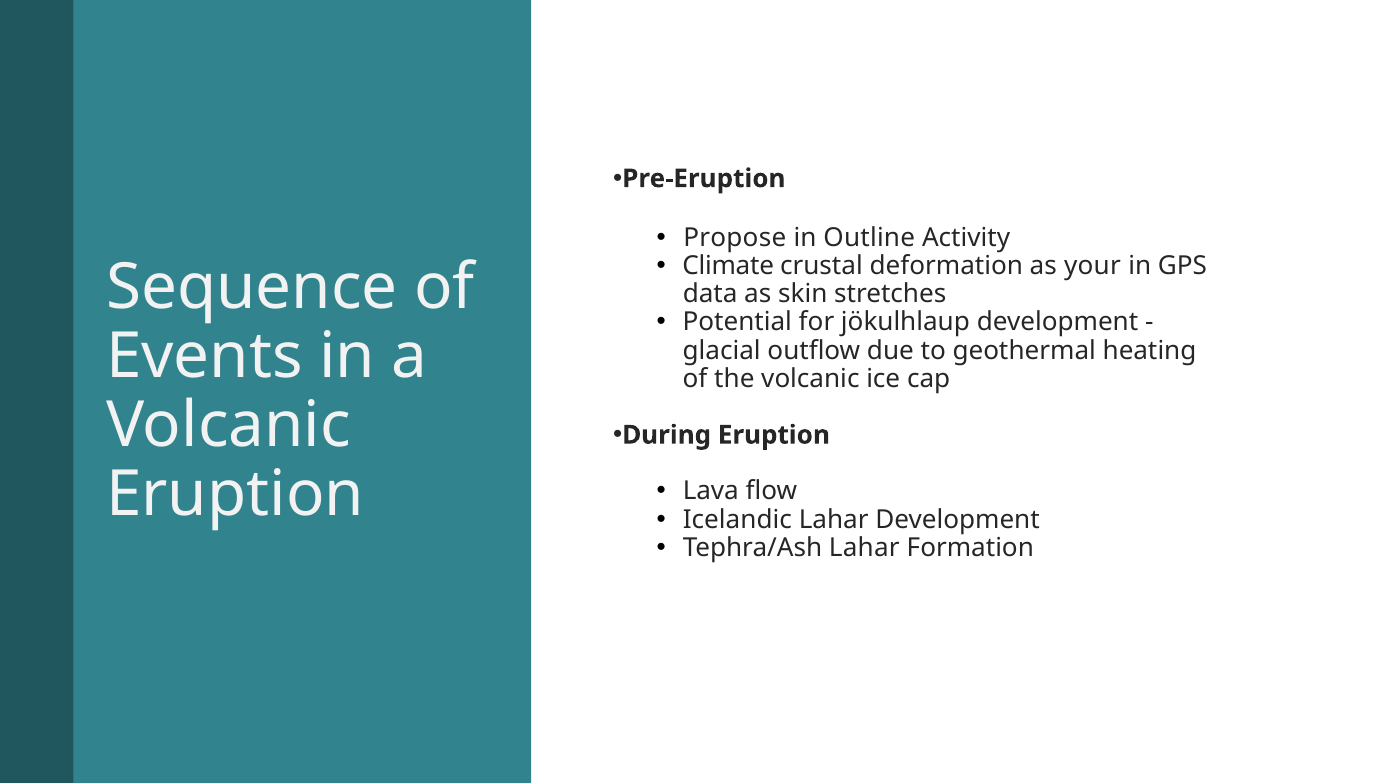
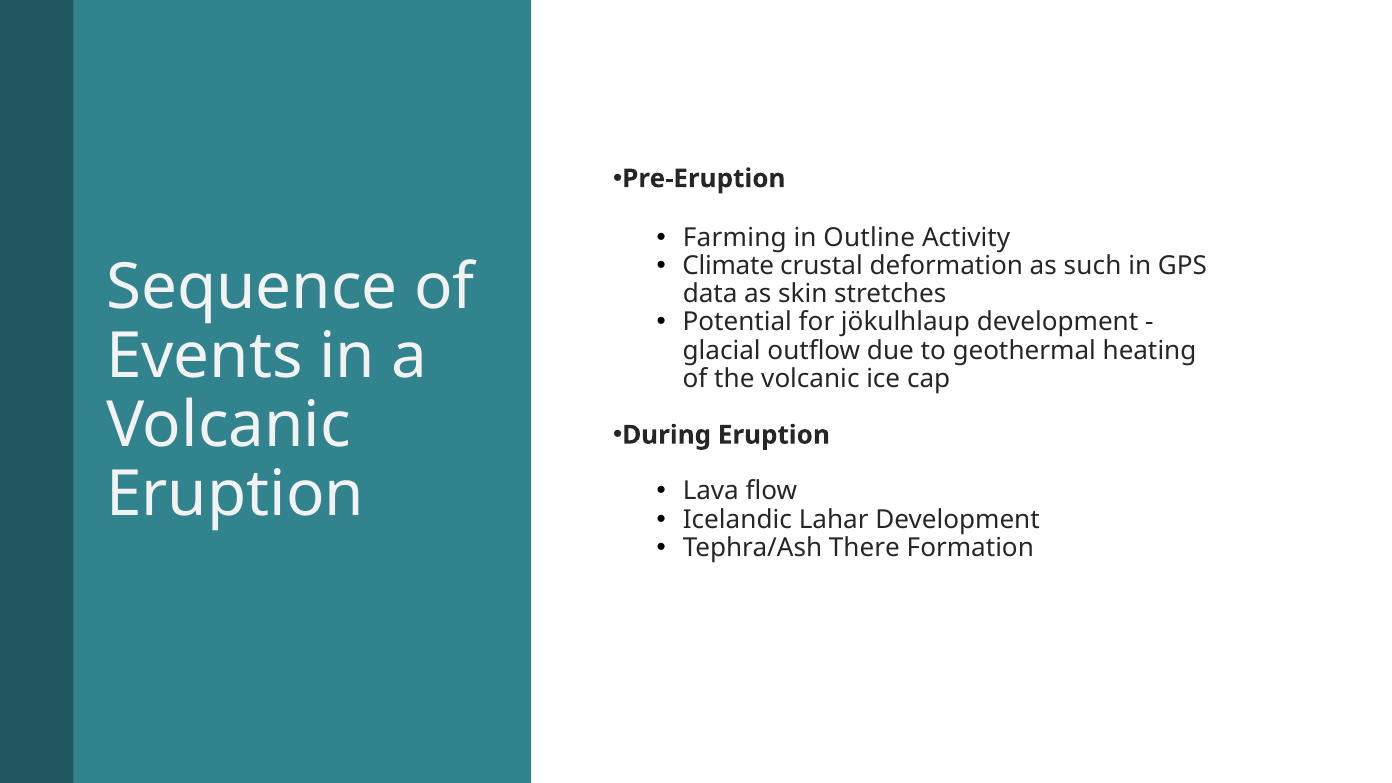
Propose: Propose -> Farming
your: your -> such
Tephra/Ash Lahar: Lahar -> There
